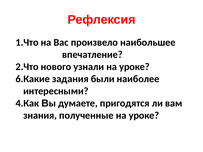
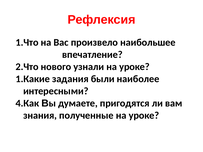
6.Какие: 6.Какие -> 1.Какие
